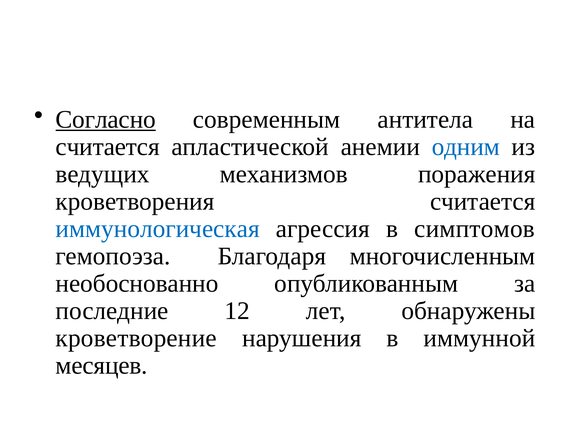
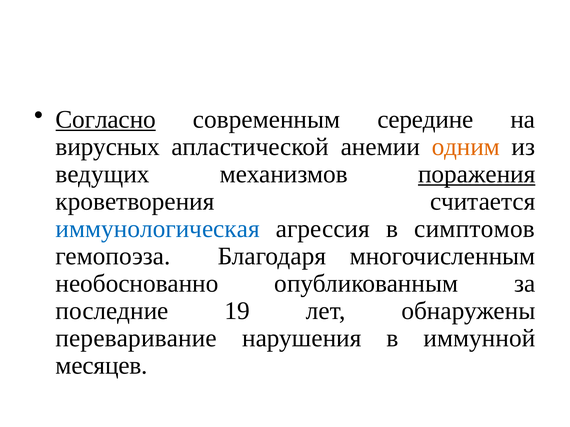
антитела: антитела -> середине
считается at (108, 147): считается -> вирусных
одним colour: blue -> orange
поражения underline: none -> present
12: 12 -> 19
кроветворение: кроветворение -> переваривание
